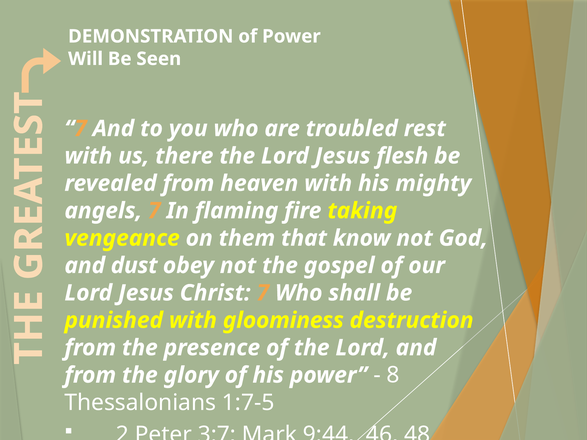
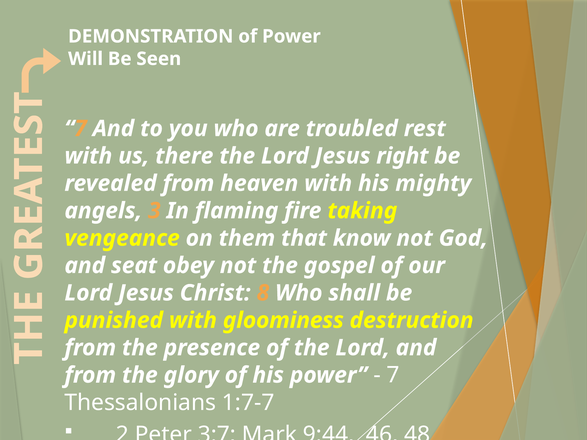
flesh: flesh -> right
angels 7: 7 -> 3
dust: dust -> seat
Christ 7: 7 -> 8
8 at (393, 375): 8 -> 7
1:7-5: 1:7-5 -> 1:7-7
